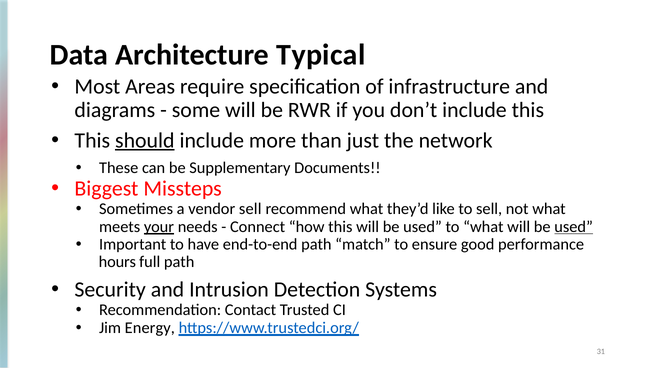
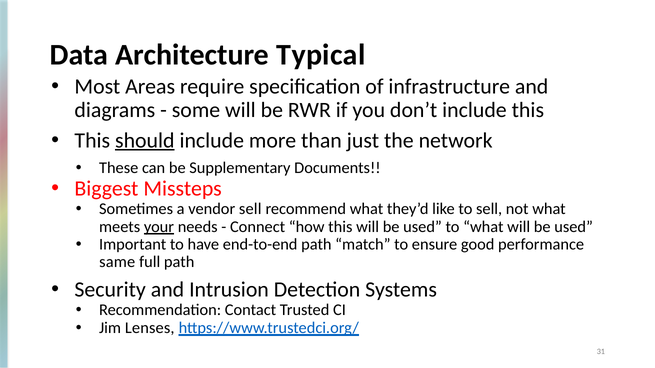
used at (574, 227) underline: present -> none
hours: hours -> same
Energy: Energy -> Lenses
